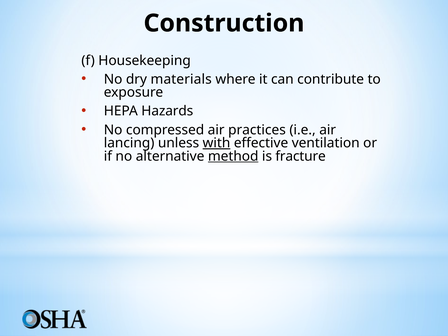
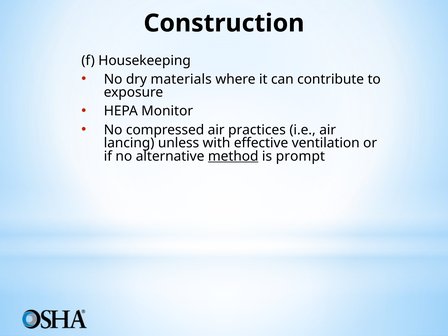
Hazards: Hazards -> Monitor
with underline: present -> none
fracture: fracture -> prompt
